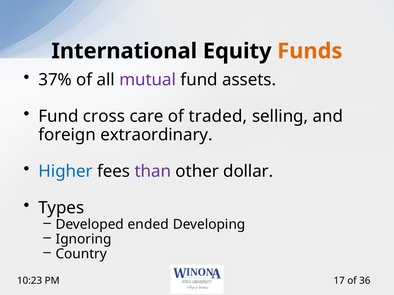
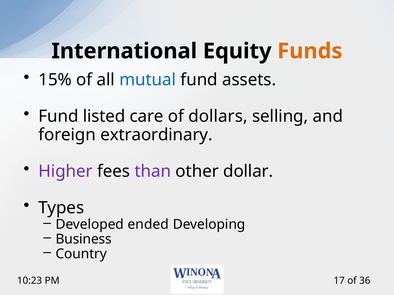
37%: 37% -> 15%
mutual colour: purple -> blue
cross: cross -> listed
traded: traded -> dollars
Higher colour: blue -> purple
Ignoring: Ignoring -> Business
